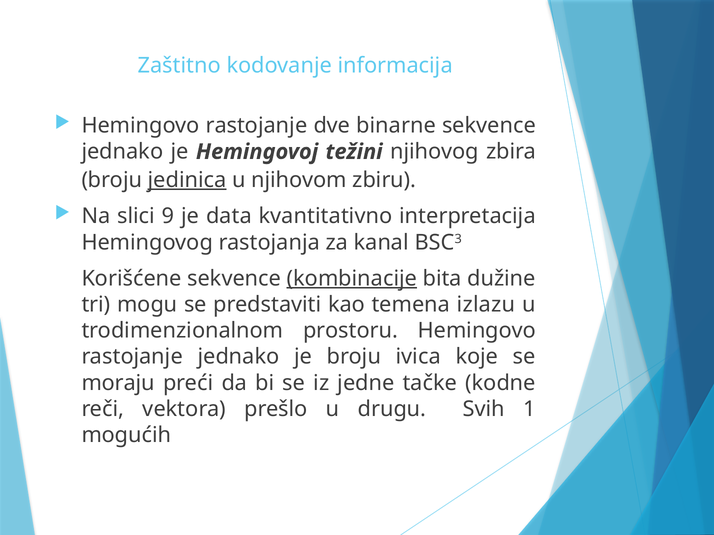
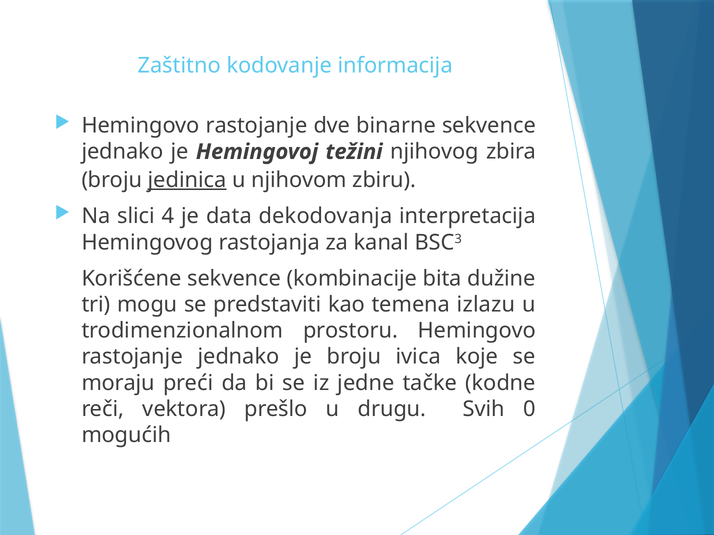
9: 9 -> 4
kvantitativno: kvantitativno -> dekodovanja
kombinacije underline: present -> none
1: 1 -> 0
